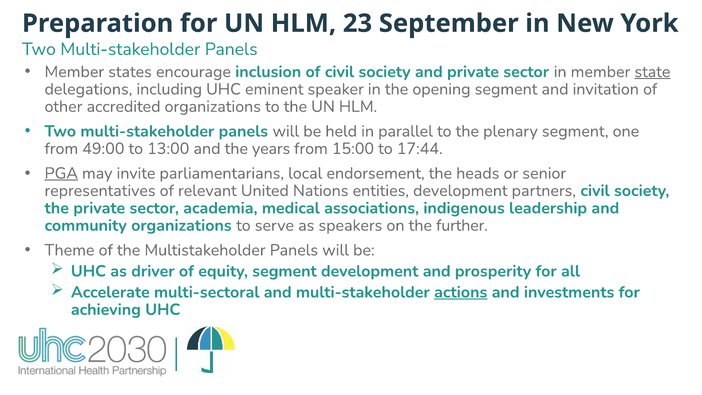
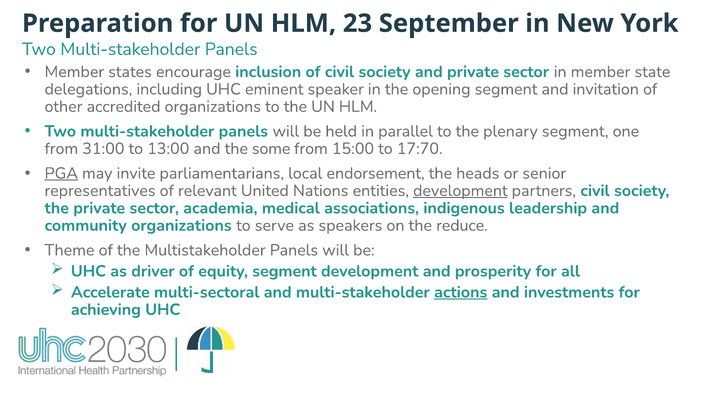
state underline: present -> none
49:00: 49:00 -> 31:00
years: years -> some
17:44: 17:44 -> 17:70
development at (460, 191) underline: none -> present
further: further -> reduce
